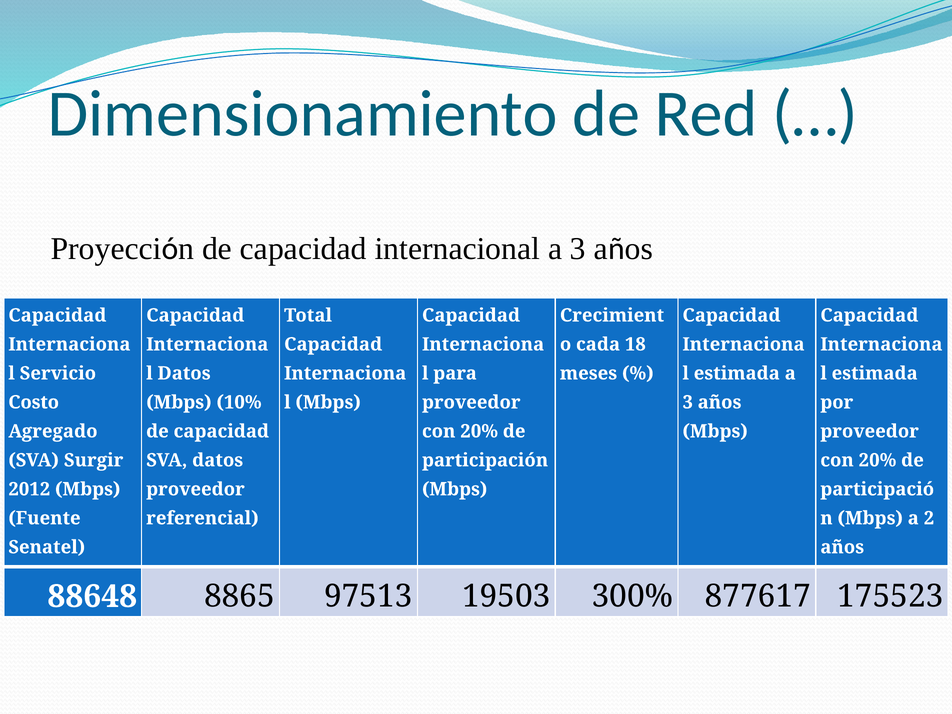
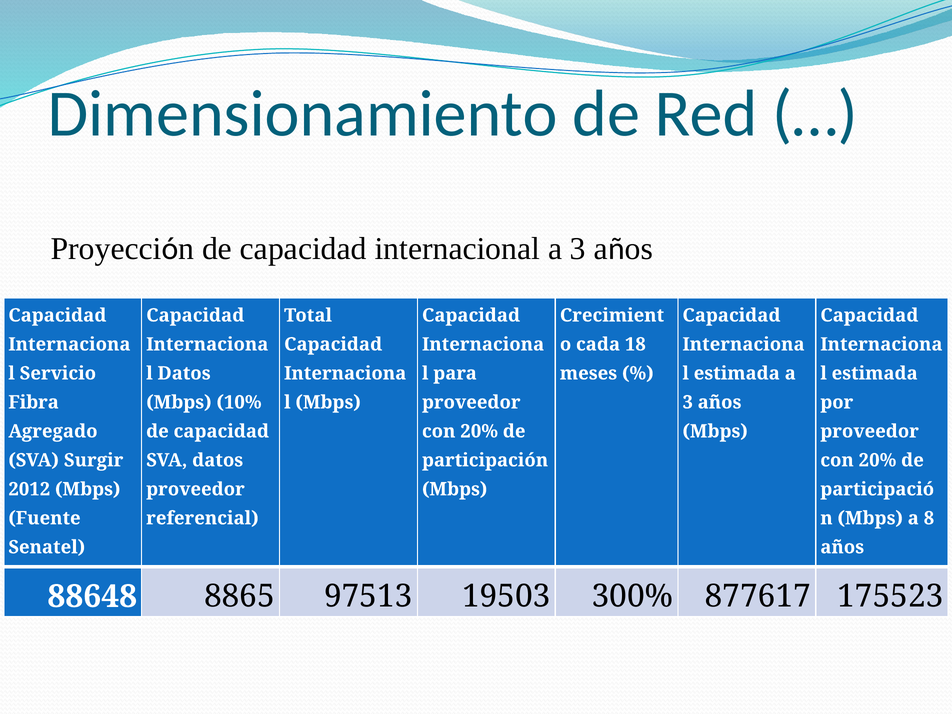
Costo: Costo -> Fibra
2: 2 -> 8
